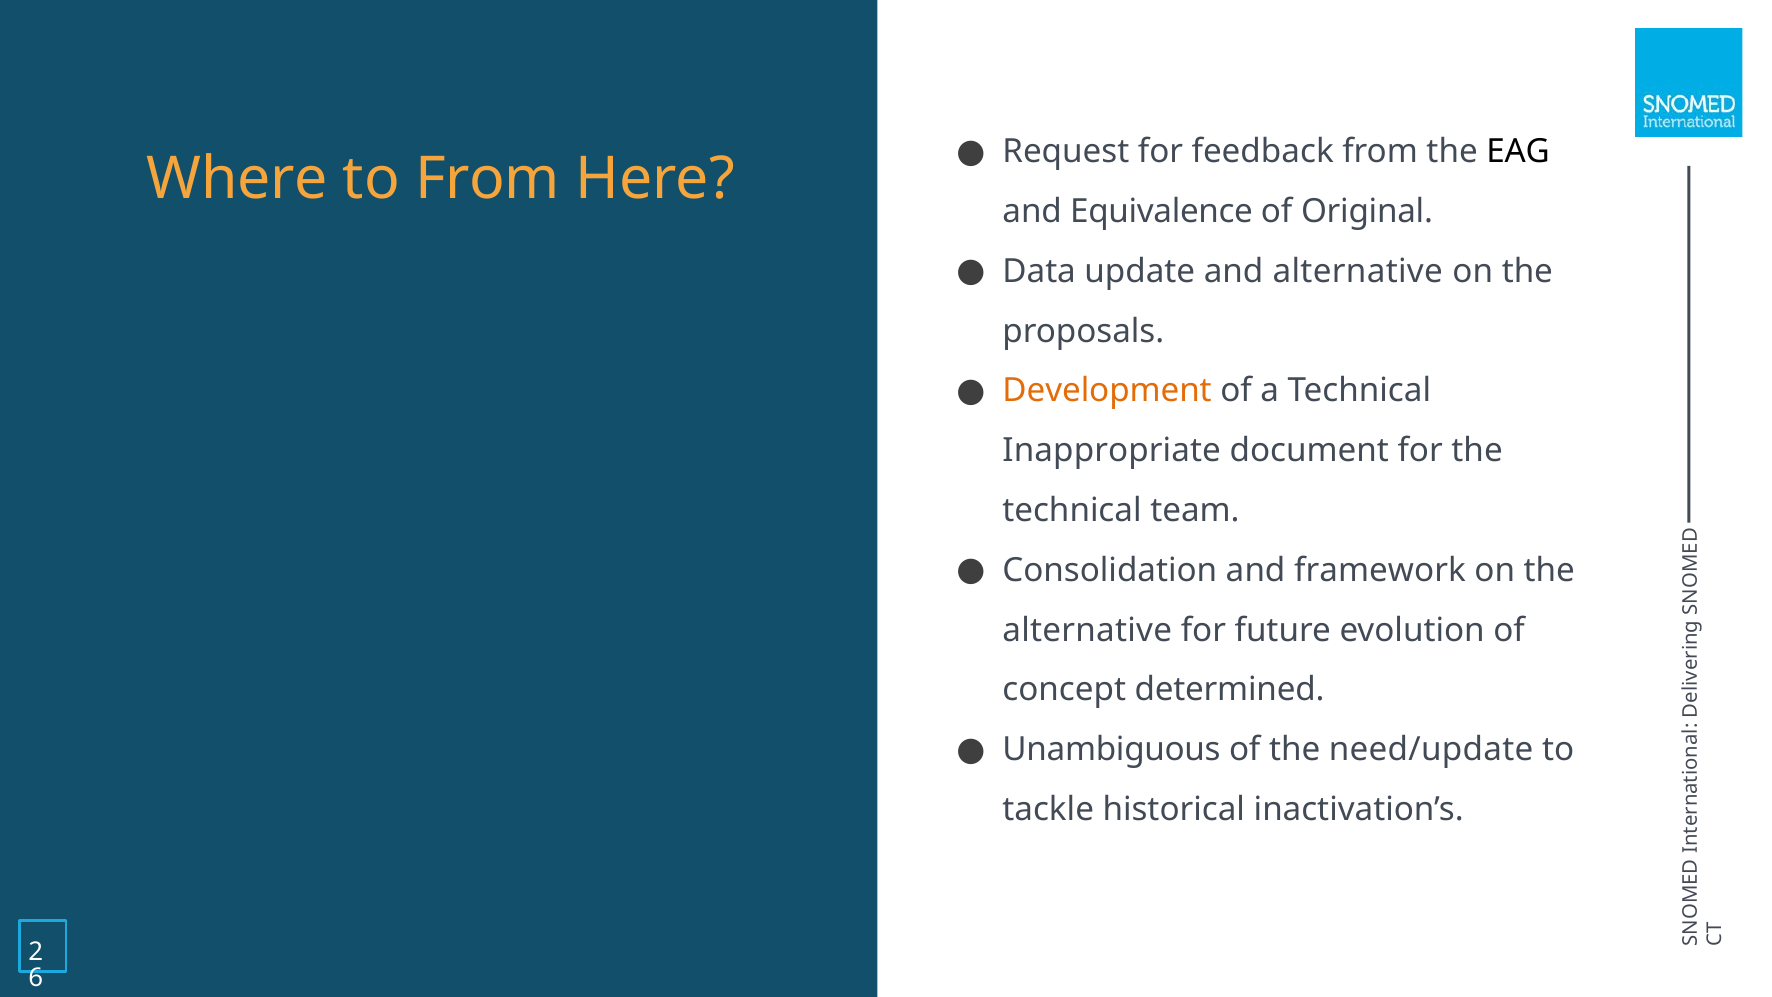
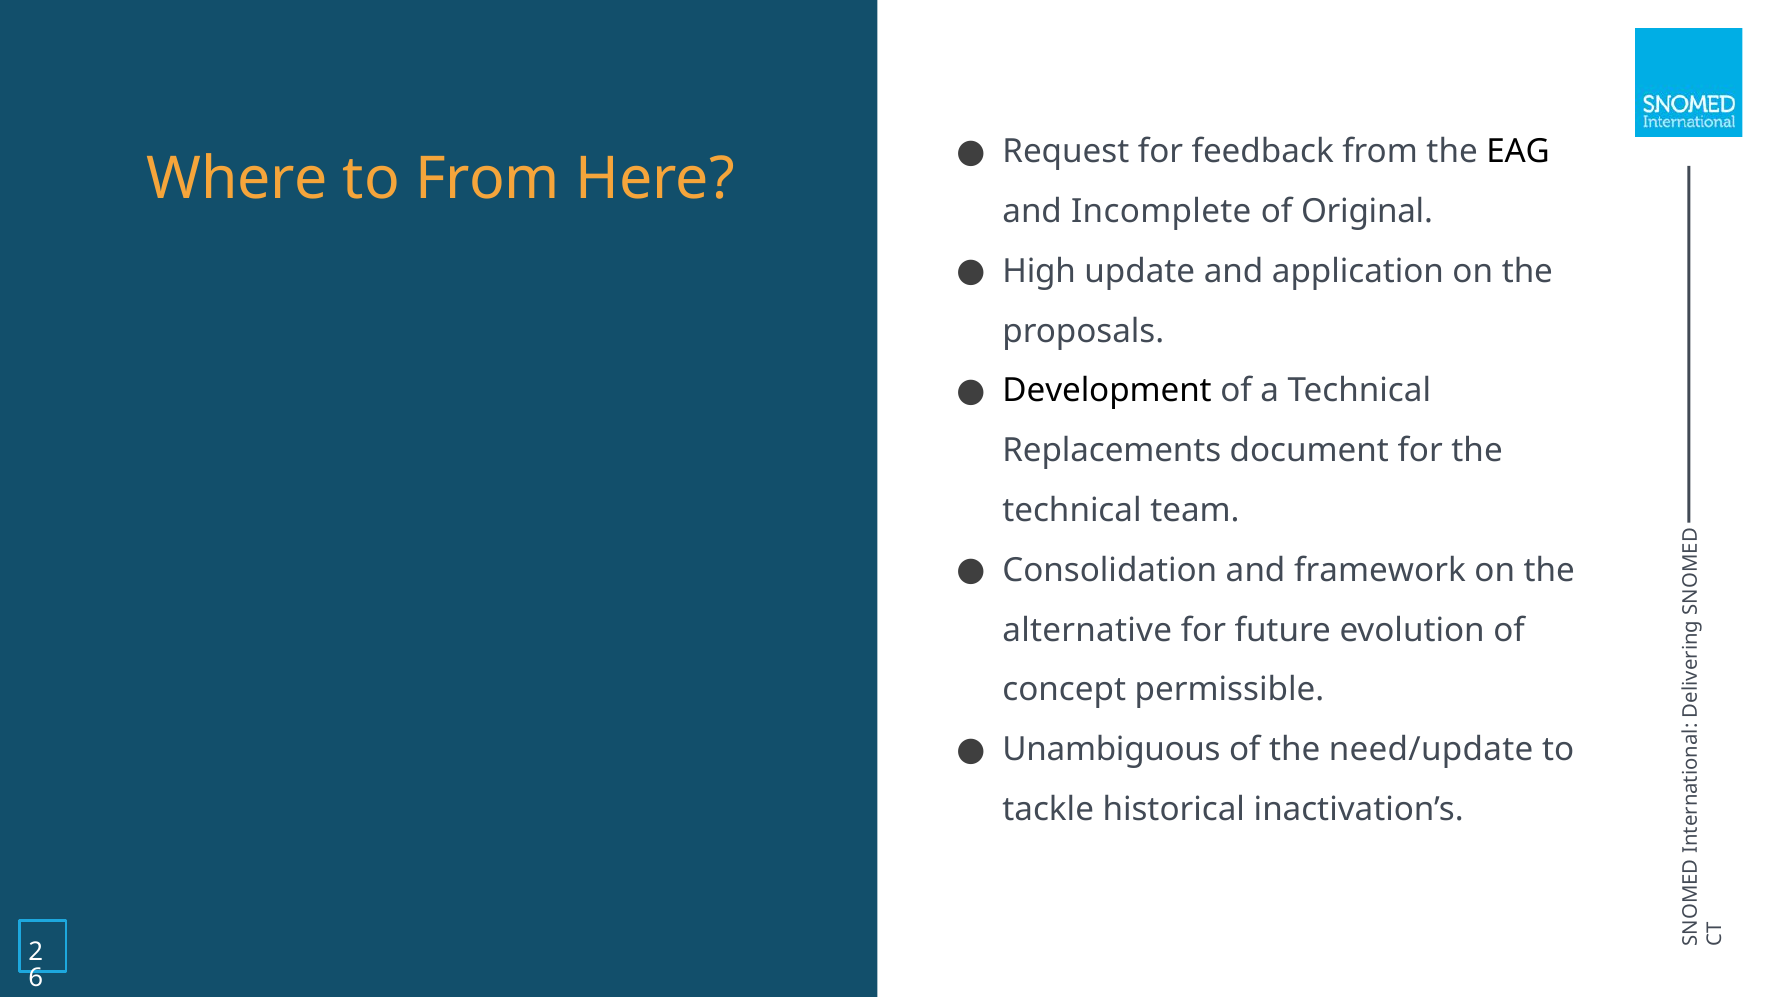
Equivalence: Equivalence -> Incomplete
Data: Data -> High
and alternative: alternative -> application
Development colour: orange -> black
Inappropriate: Inappropriate -> Replacements
determined: determined -> permissible
